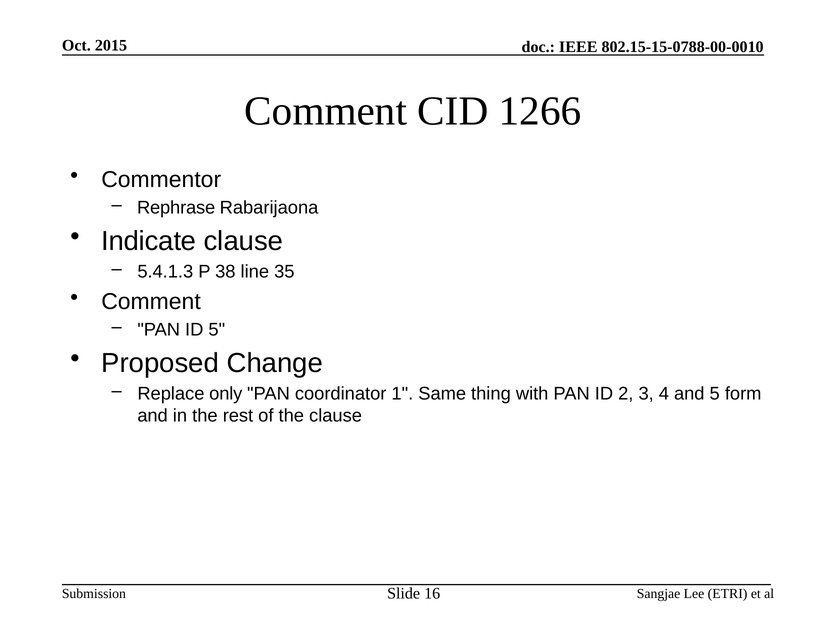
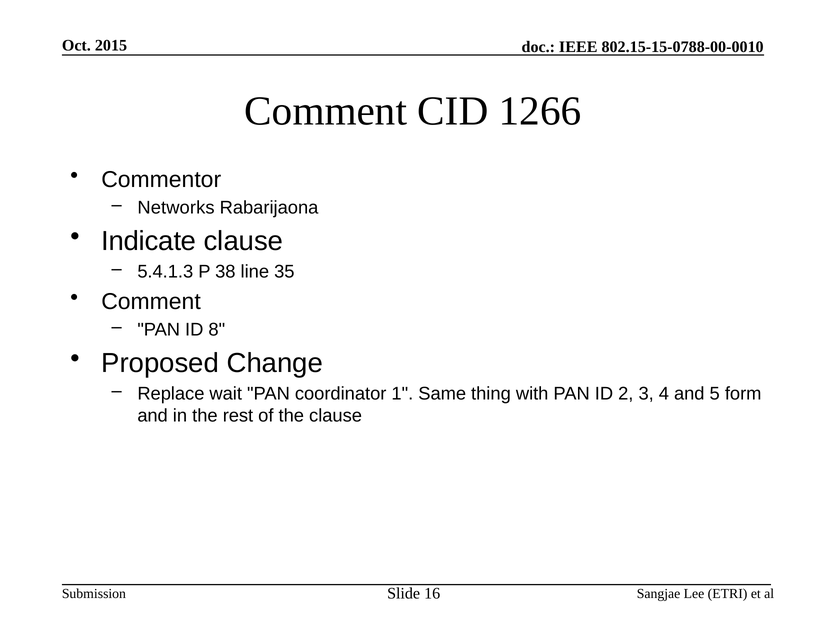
Rephrase: Rephrase -> Networks
ID 5: 5 -> 8
only: only -> wait
